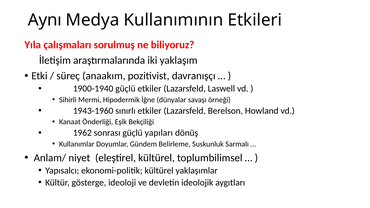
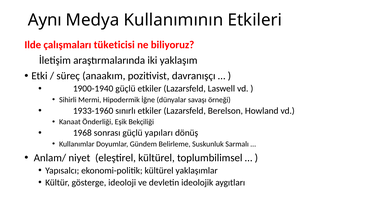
Yıla: Yıla -> Ilde
sorulmuş: sorulmuş -> tüketicisi
1943-1960: 1943-1960 -> 1933-1960
1962: 1962 -> 1968
